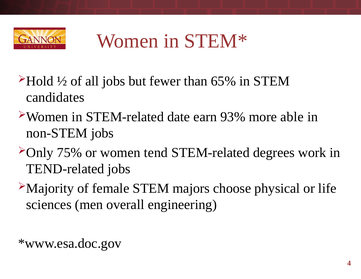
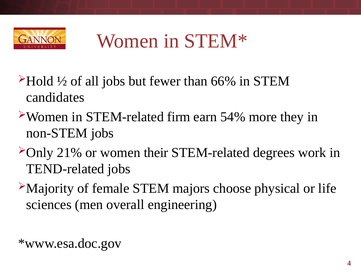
65%: 65% -> 66%
date: date -> firm
93%: 93% -> 54%
able: able -> they
75%: 75% -> 21%
tend: tend -> their
